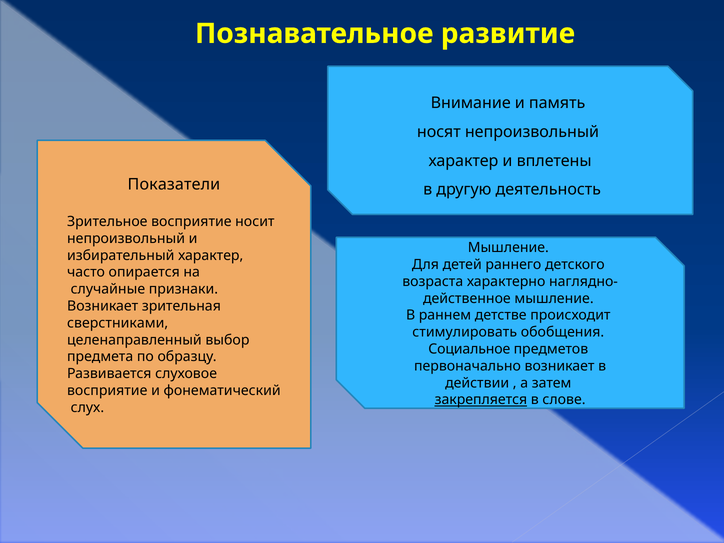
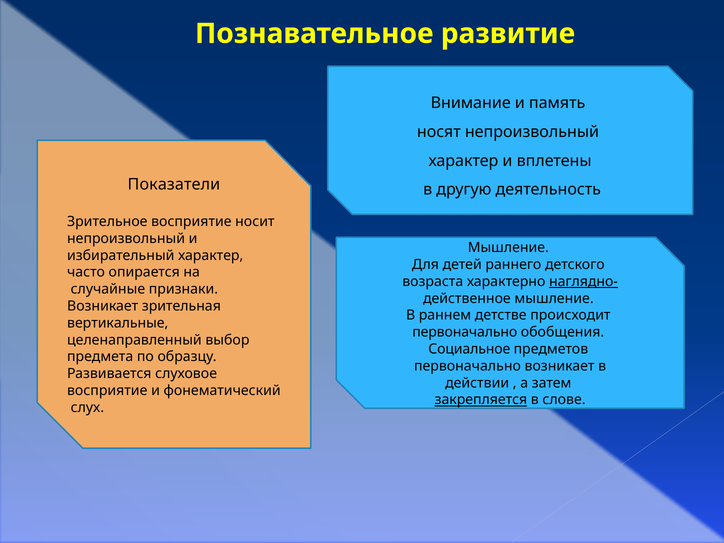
наглядно- underline: none -> present
сверстниками: сверстниками -> вертикальные
стимулировать at (465, 332): стимулировать -> первоначально
